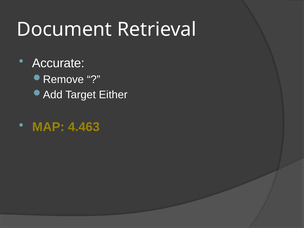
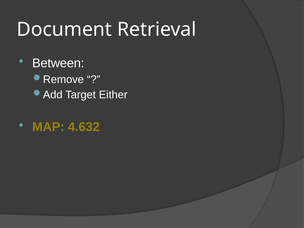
Accurate: Accurate -> Between
4.463: 4.463 -> 4.632
